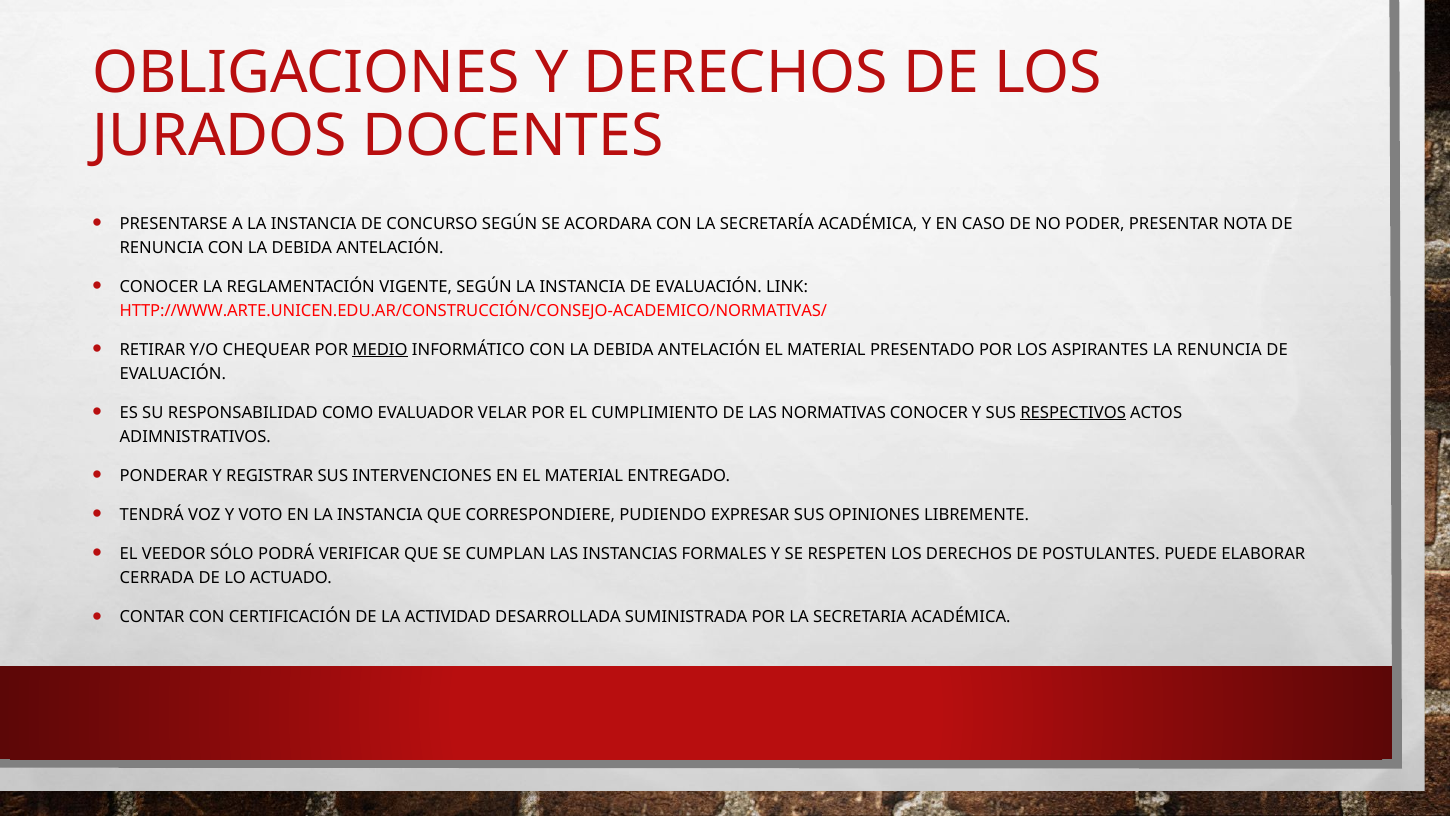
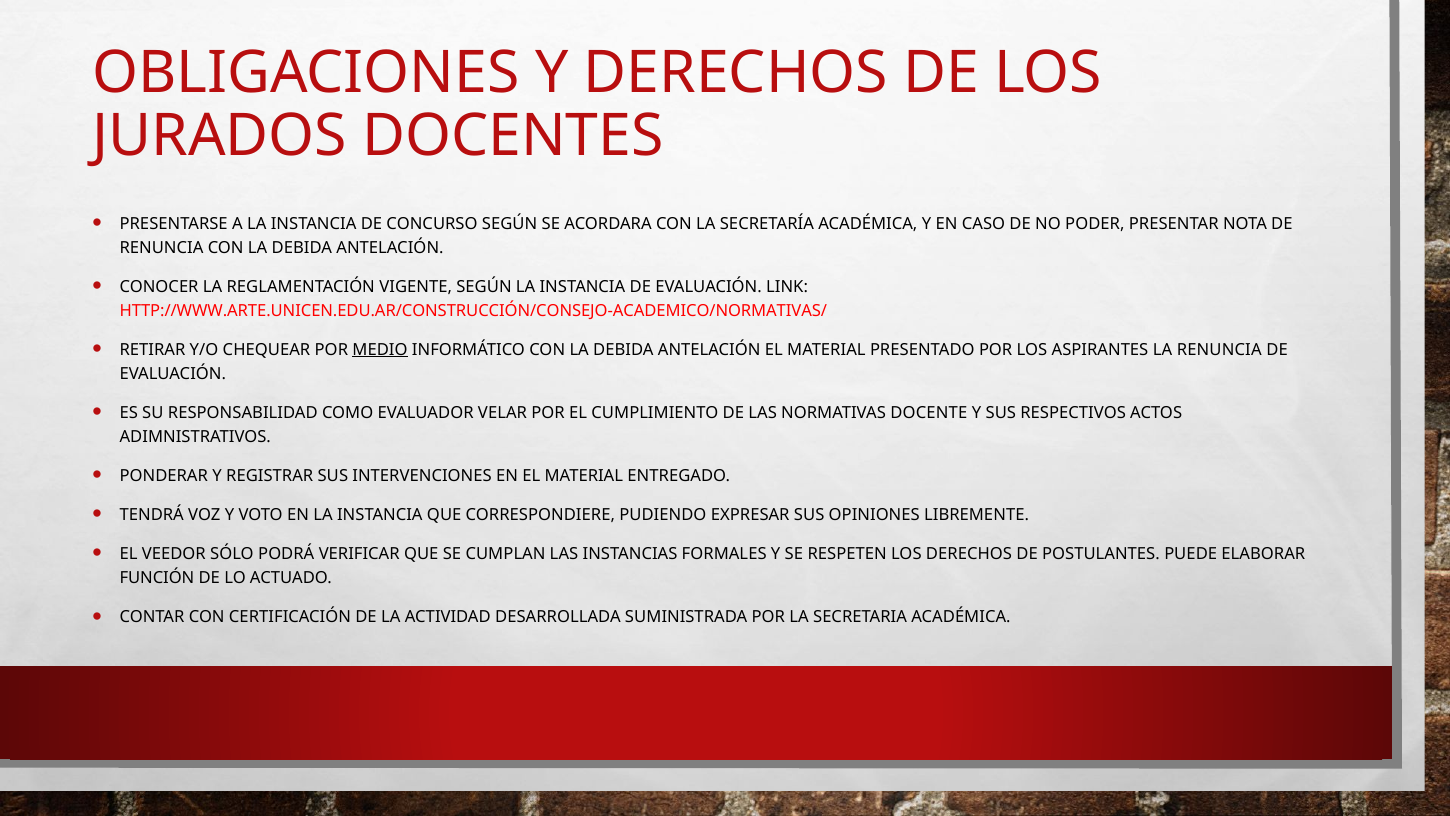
NORMATIVAS CONOCER: CONOCER -> DOCENTE
RESPECTIVOS underline: present -> none
CERRADA: CERRADA -> FUNCIÓN
